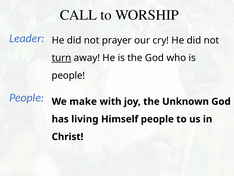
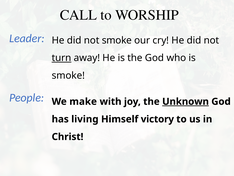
not prayer: prayer -> smoke
people at (68, 75): people -> smoke
Unknown underline: none -> present
Himself people: people -> victory
